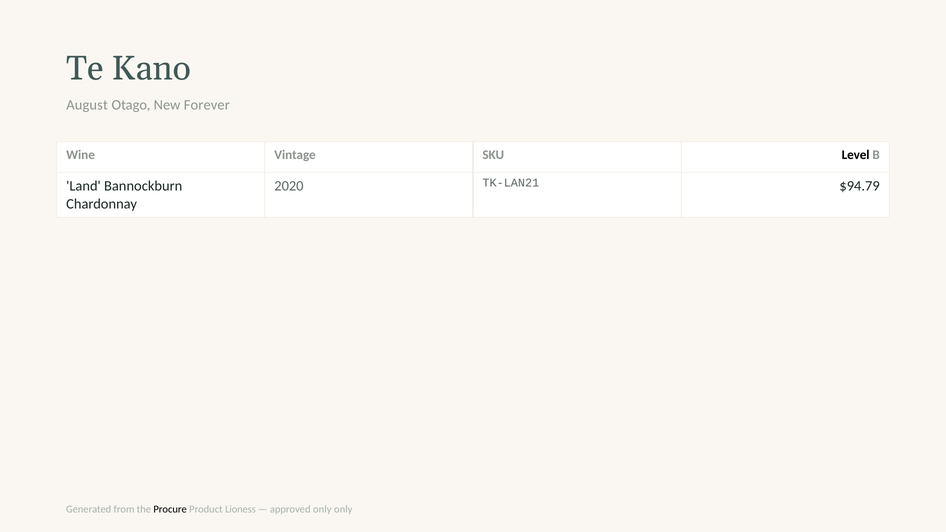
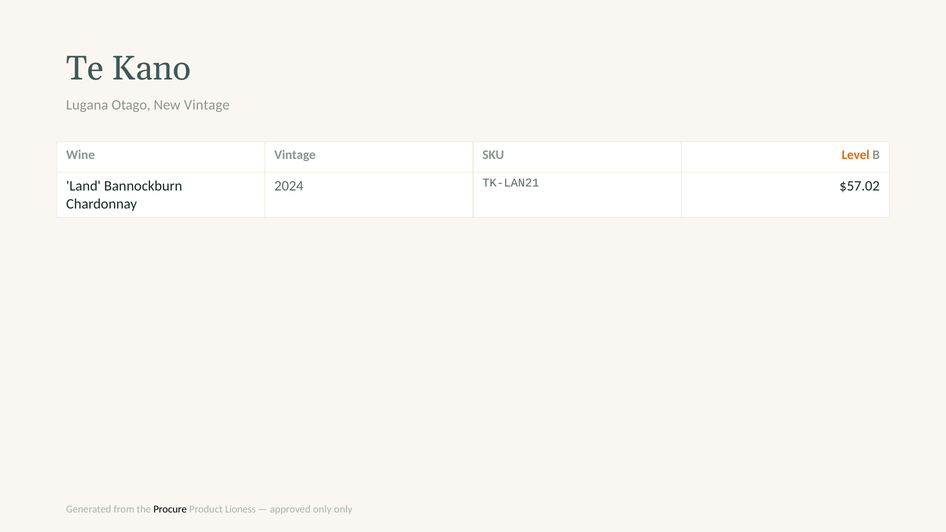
August: August -> Lugana
New Forever: Forever -> Vintage
Level colour: black -> orange
2020: 2020 -> 2024
$94.79: $94.79 -> $57.02
